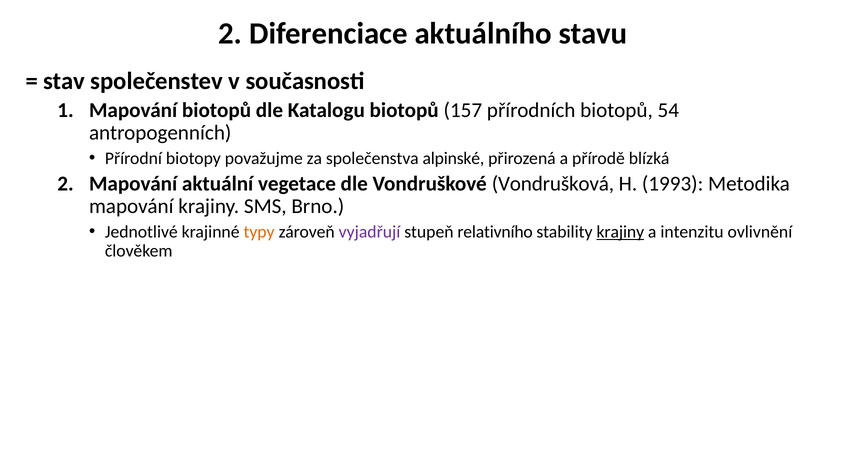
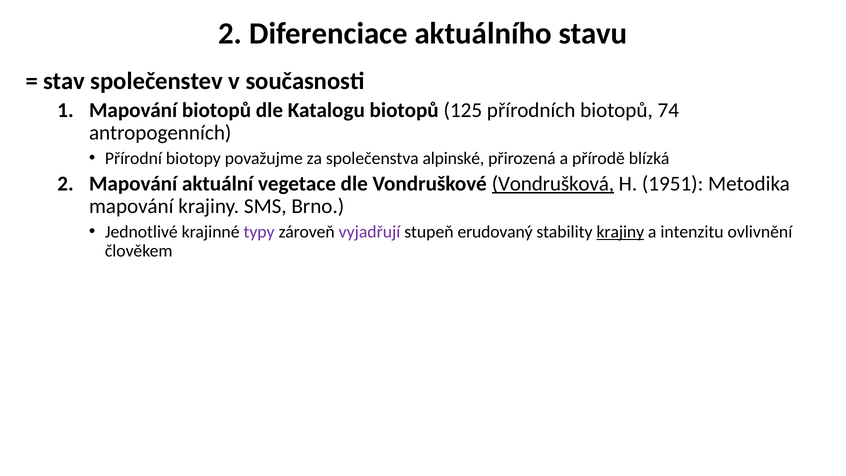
157: 157 -> 125
54: 54 -> 74
Vondrušková underline: none -> present
1993: 1993 -> 1951
typy colour: orange -> purple
relativního: relativního -> erudovaný
